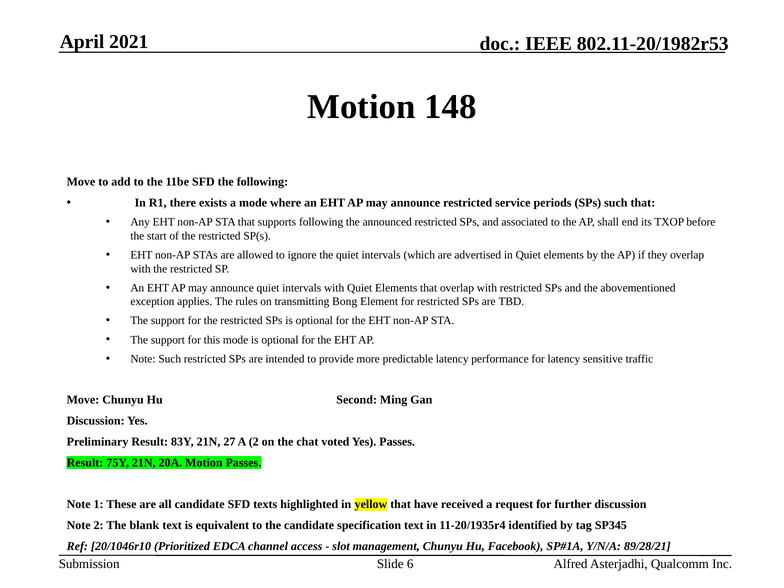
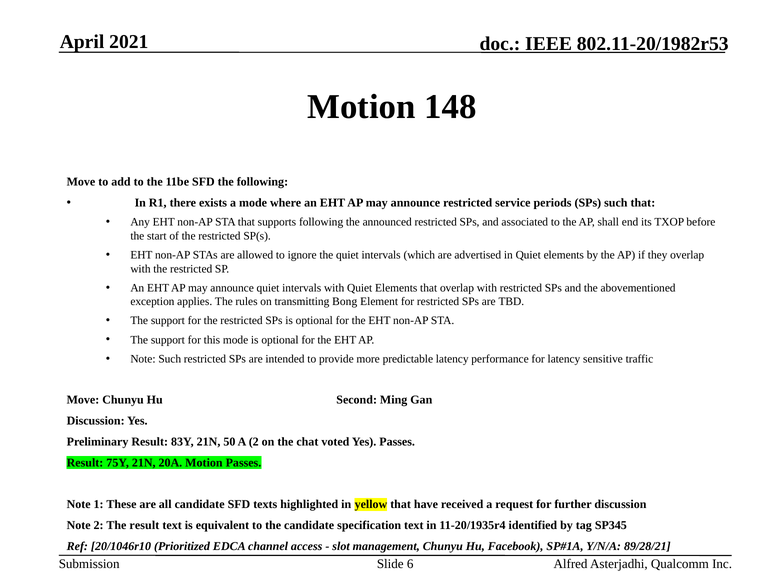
27: 27 -> 50
The blank: blank -> result
